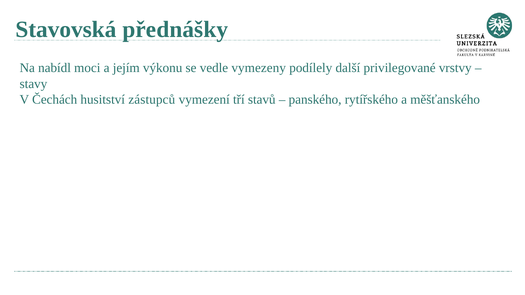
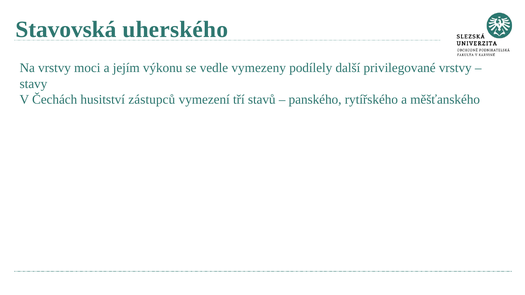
přednášky: přednášky -> uherského
Na nabídl: nabídl -> vrstvy
